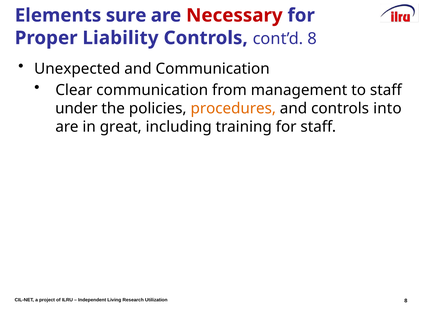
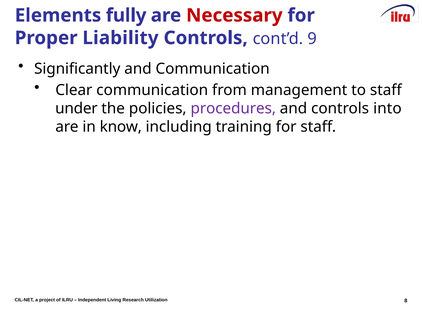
sure: sure -> fully
cont’d 8: 8 -> 9
Unexpected: Unexpected -> Significantly
procedures colour: orange -> purple
great: great -> know
